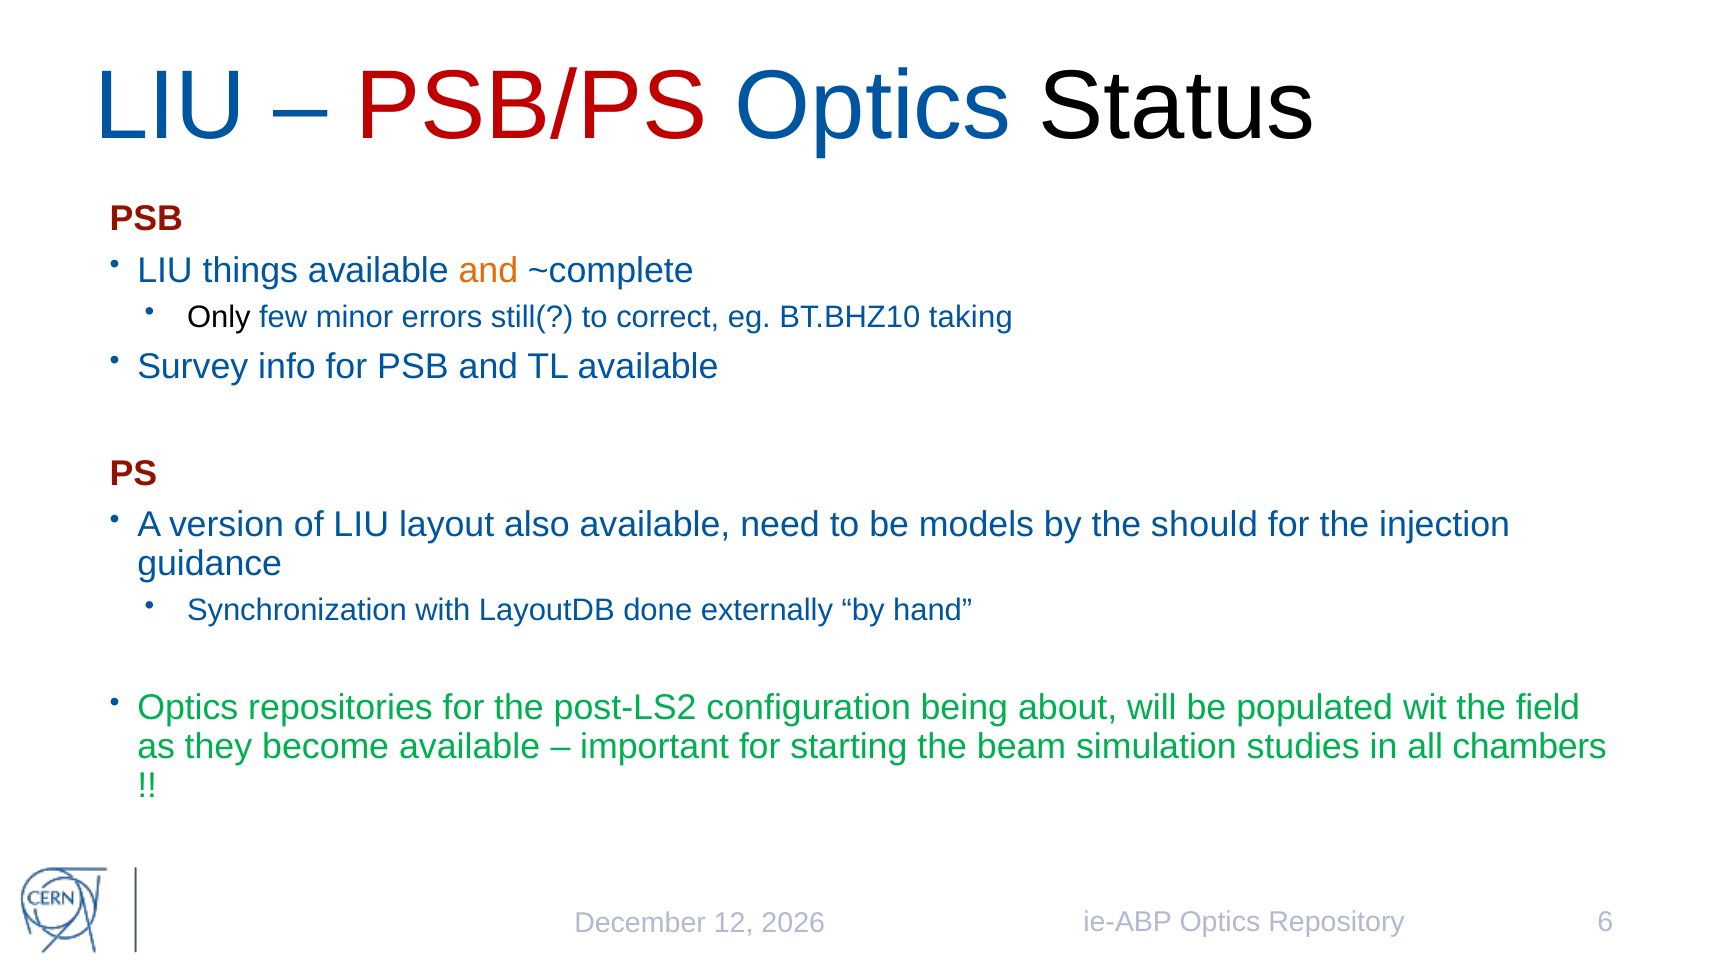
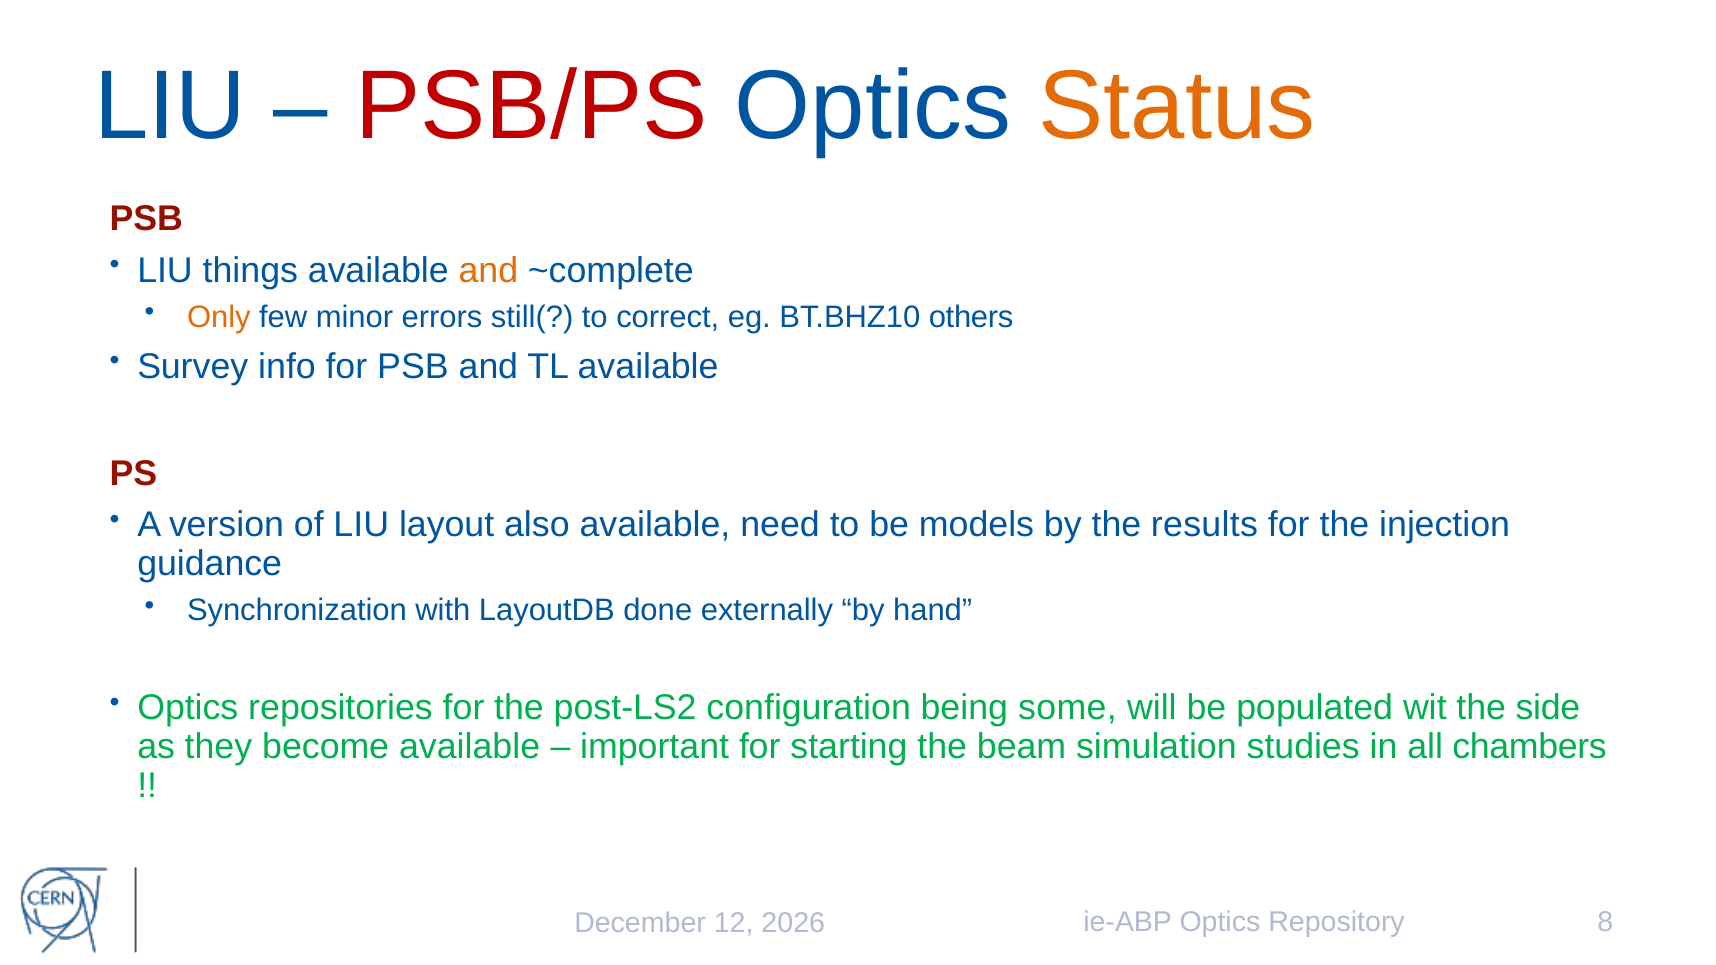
Status colour: black -> orange
Only colour: black -> orange
taking: taking -> others
should: should -> results
about: about -> some
field: field -> side
6: 6 -> 8
